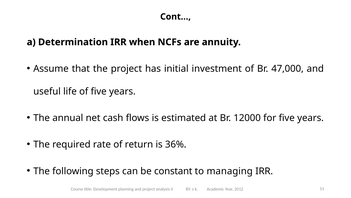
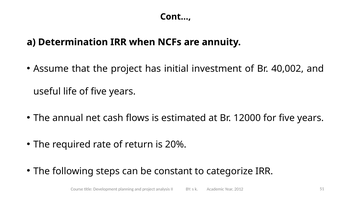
47,000: 47,000 -> 40,002
36%: 36% -> 20%
managing: managing -> categorize
